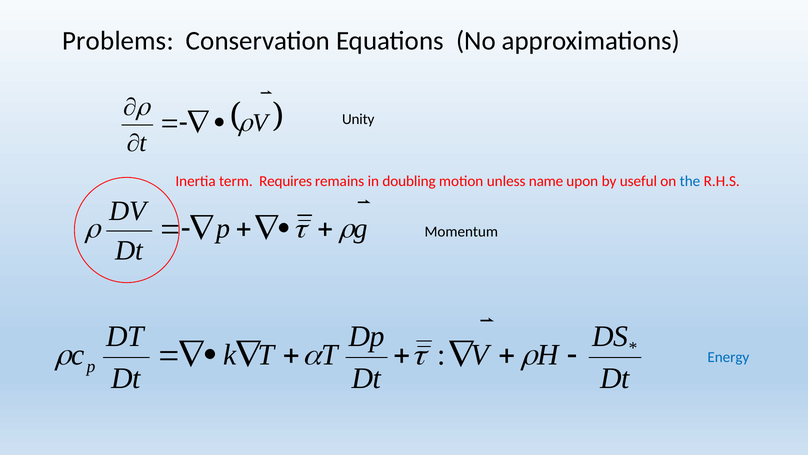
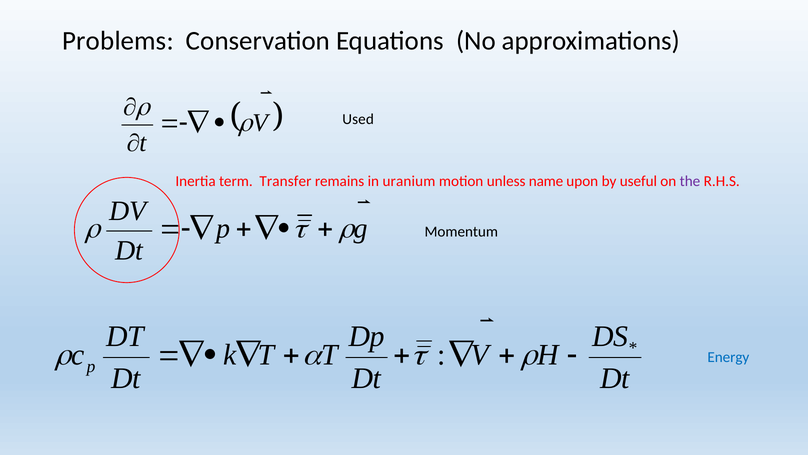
Unity: Unity -> Used
Requires: Requires -> Transfer
doubling: doubling -> uranium
the colour: blue -> purple
